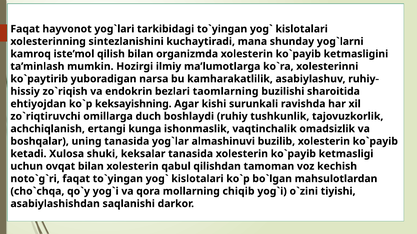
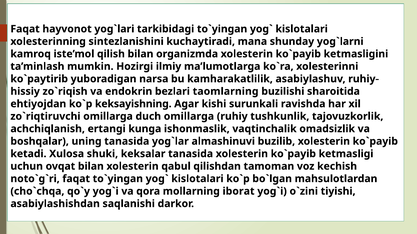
duch boshlaydi: boshlaydi -> omillarga
chiqib: chiqib -> iborat
